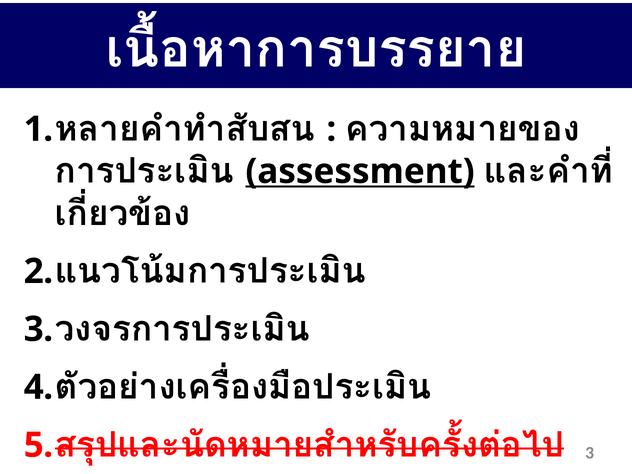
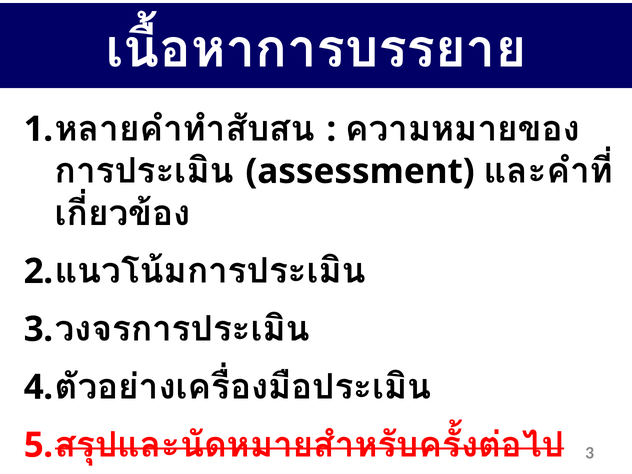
assessment underline: present -> none
